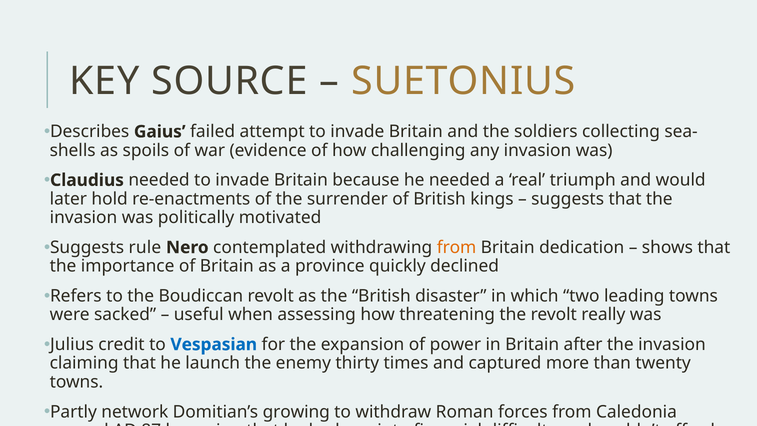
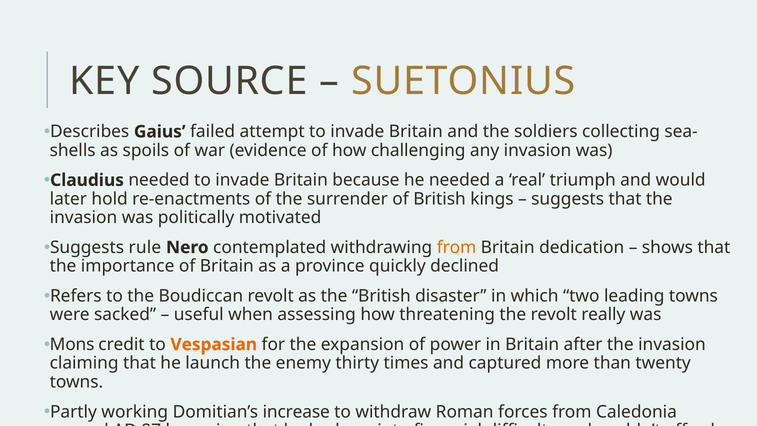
Julius: Julius -> Mons
Vespasian colour: blue -> orange
network: network -> working
growing: growing -> increase
